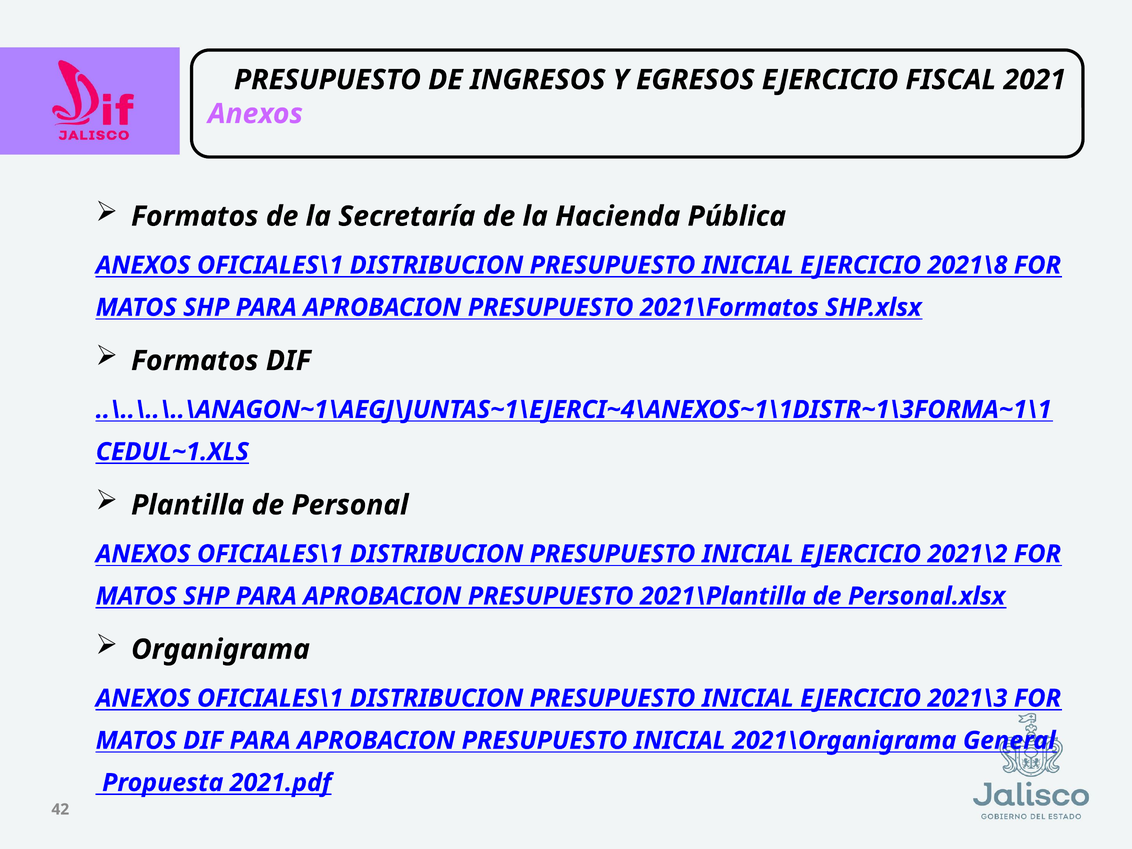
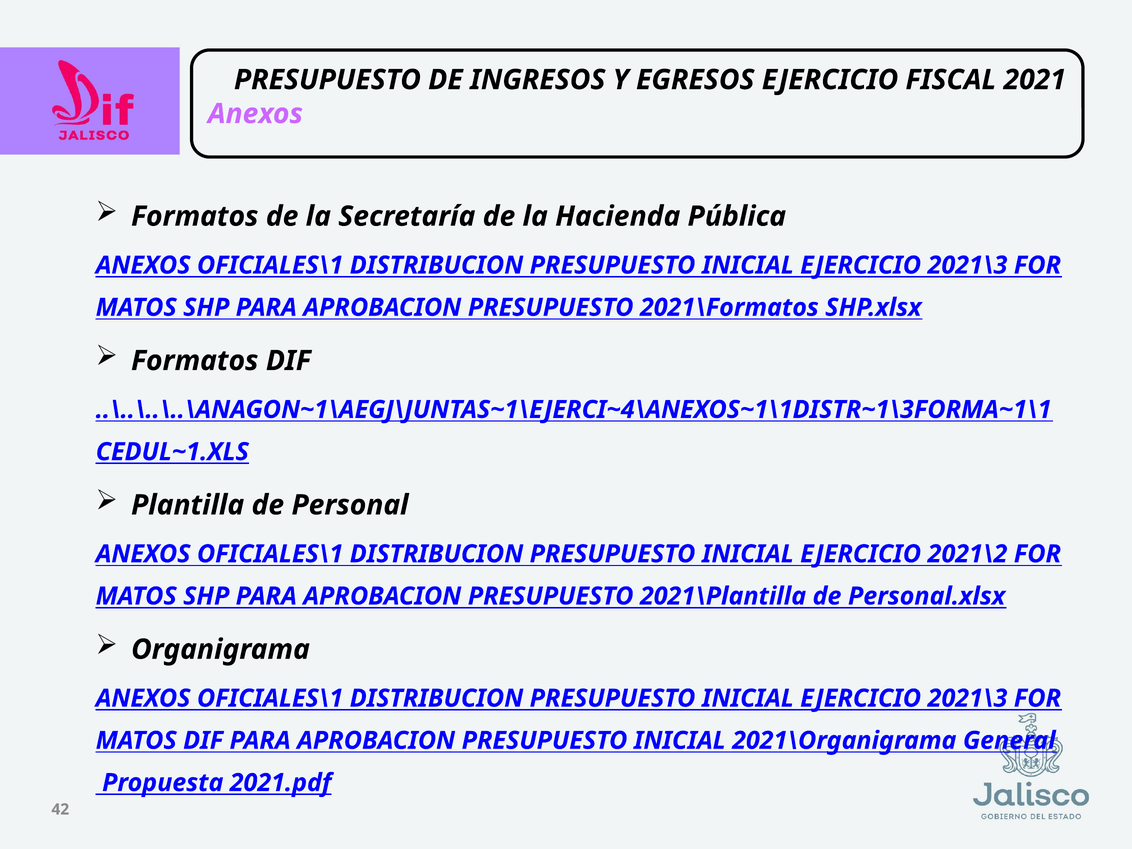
2021\8 at (968, 265): 2021\8 -> 2021\3
